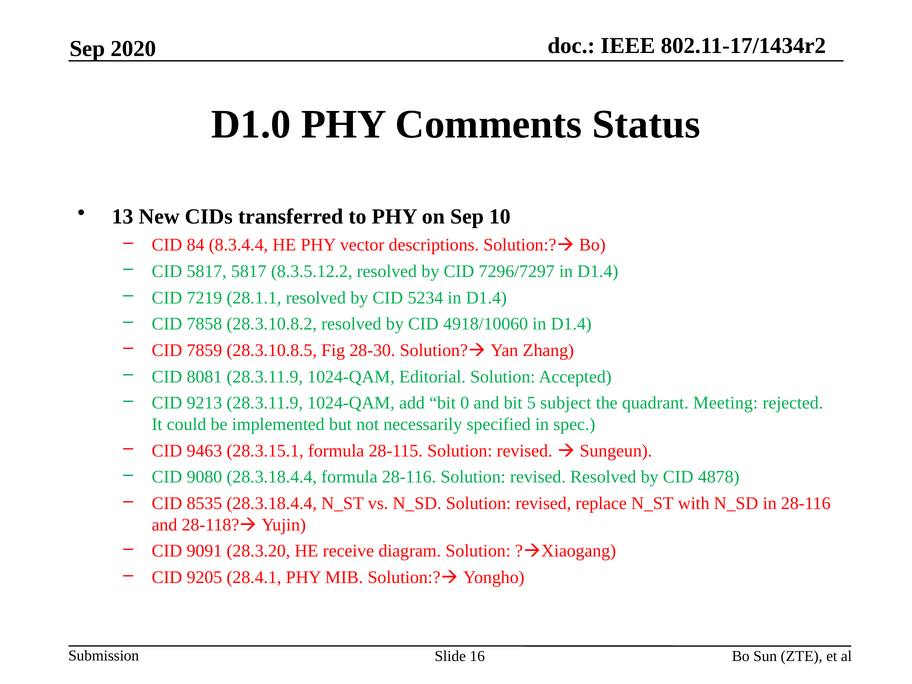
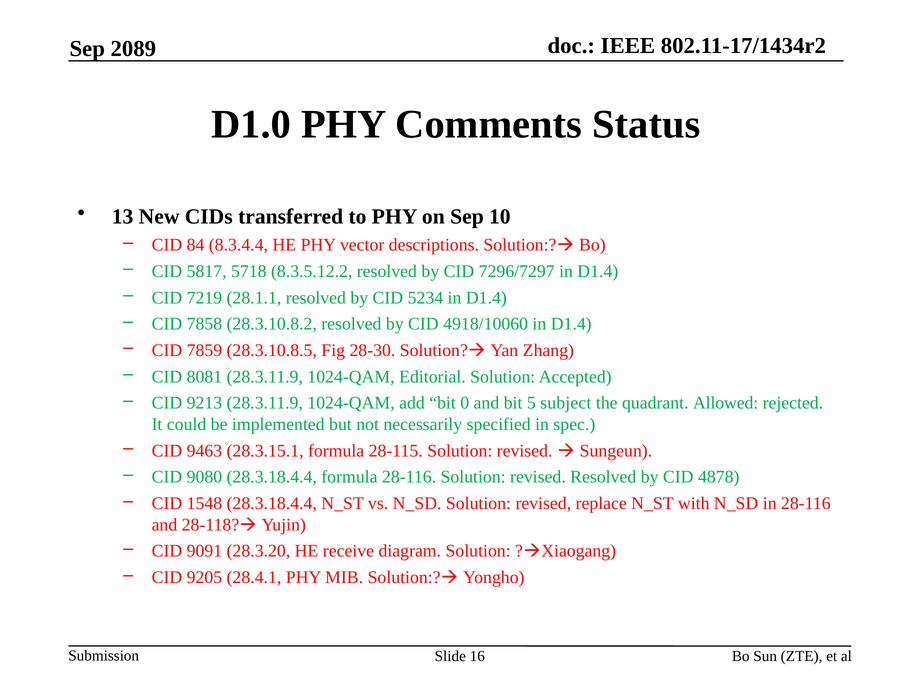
2020: 2020 -> 2089
5817 5817: 5817 -> 5718
Meeting: Meeting -> Allowed
8535: 8535 -> 1548
